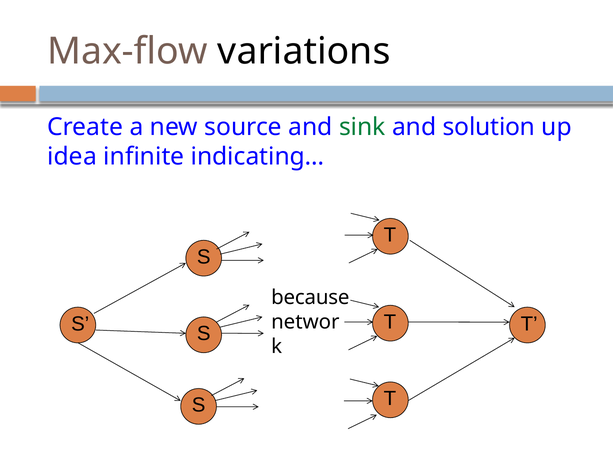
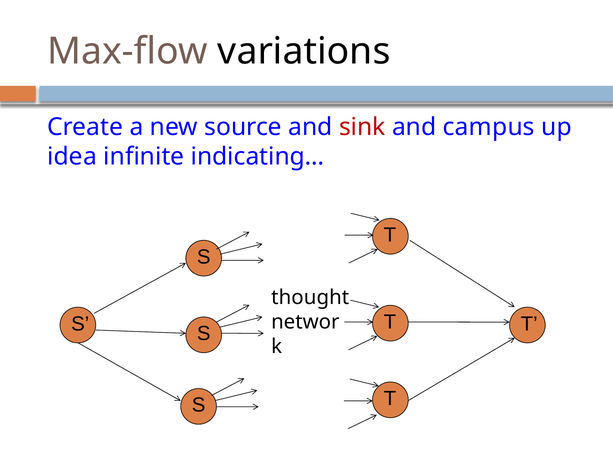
sink colour: green -> red
solution: solution -> campus
because: because -> thought
